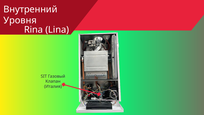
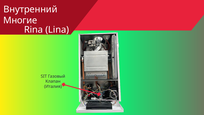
Уровня: Уровня -> Многие
